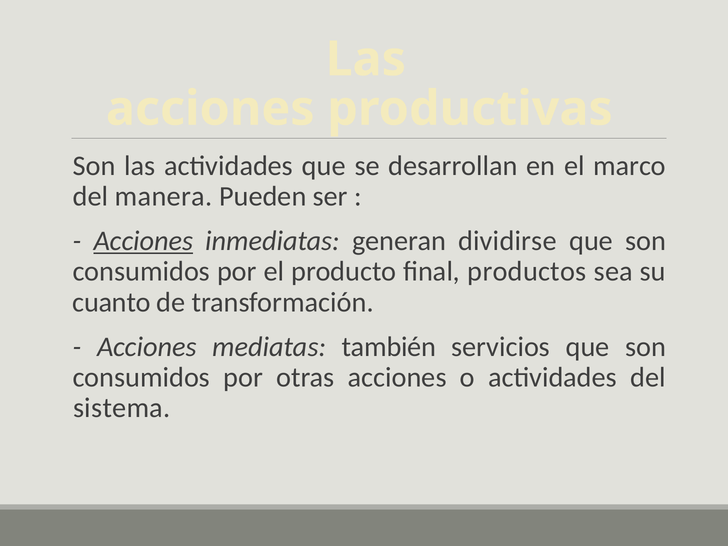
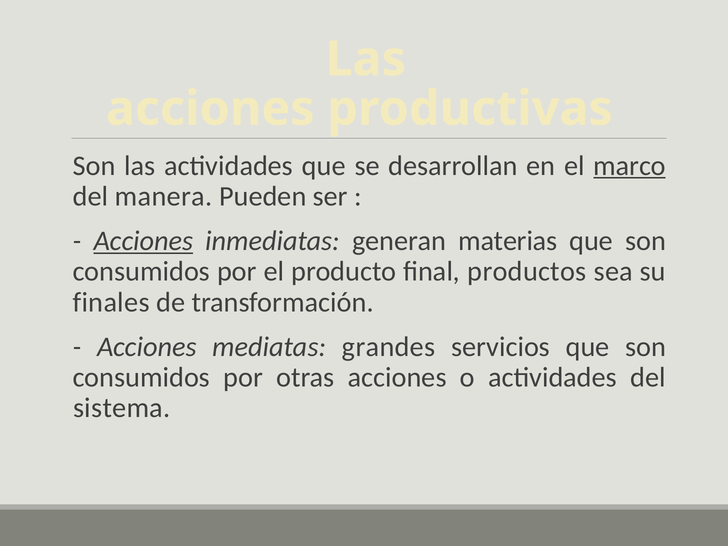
marco underline: none -> present
dividirse: dividirse -> materias
cuanto: cuanto -> finales
también: también -> grandes
